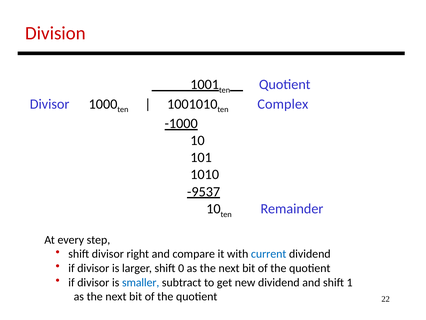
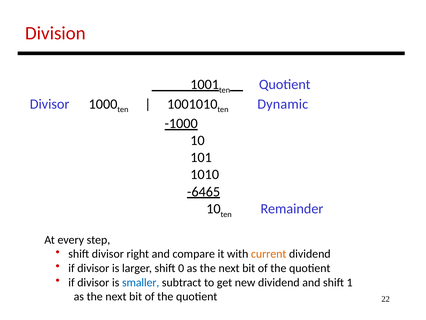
Complex: Complex -> Dynamic
-9537: -9537 -> -6465
current colour: blue -> orange
